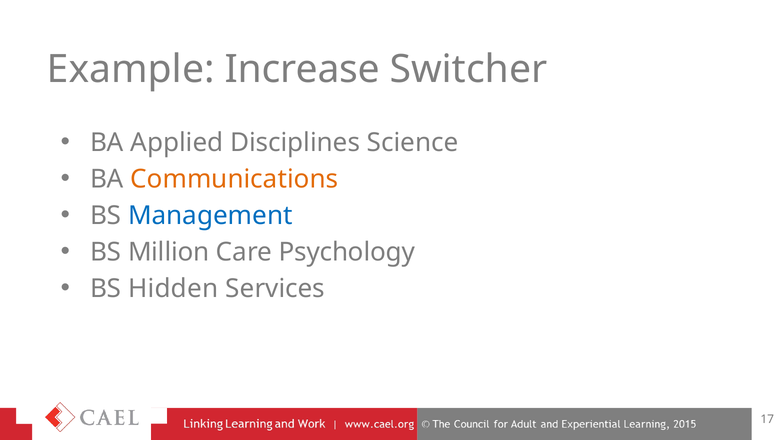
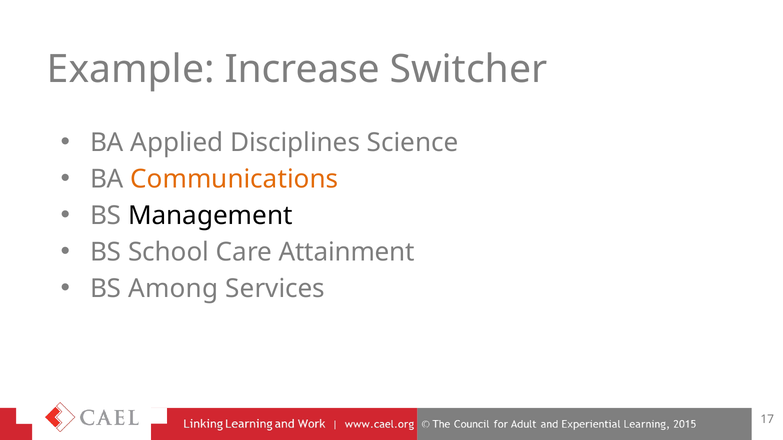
Management colour: blue -> black
Million: Million -> School
Psychology: Psychology -> Attainment
Hidden: Hidden -> Among
